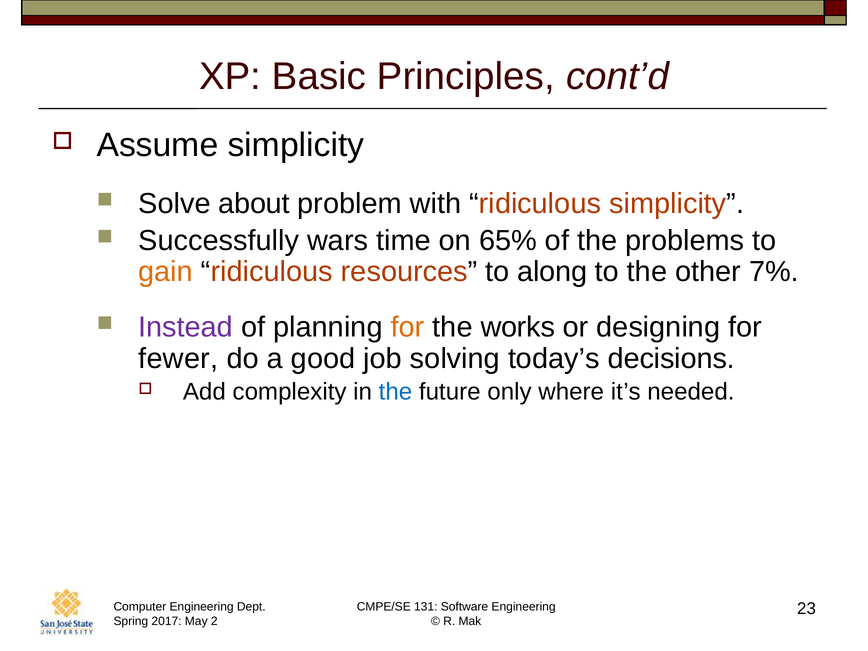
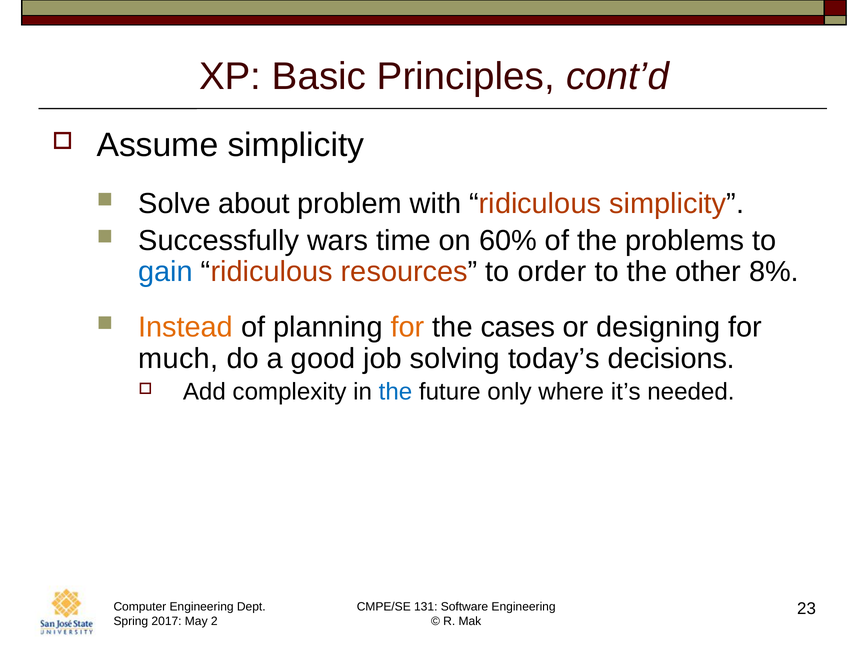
65%: 65% -> 60%
gain colour: orange -> blue
along: along -> order
7%: 7% -> 8%
Instead colour: purple -> orange
works: works -> cases
fewer: fewer -> much
